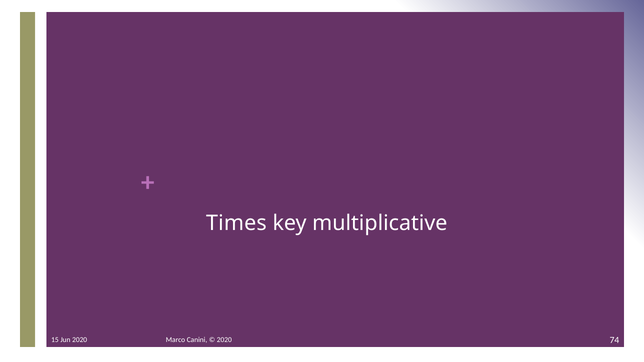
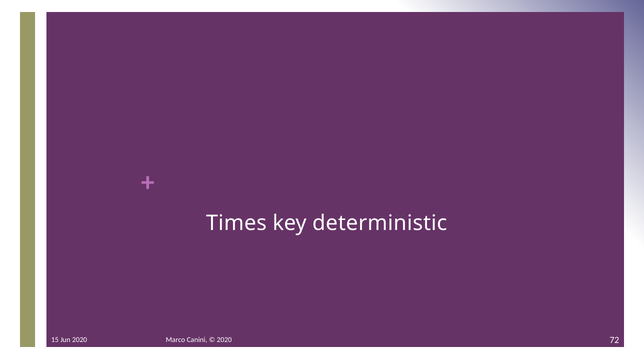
multiplicative: multiplicative -> deterministic
74: 74 -> 72
